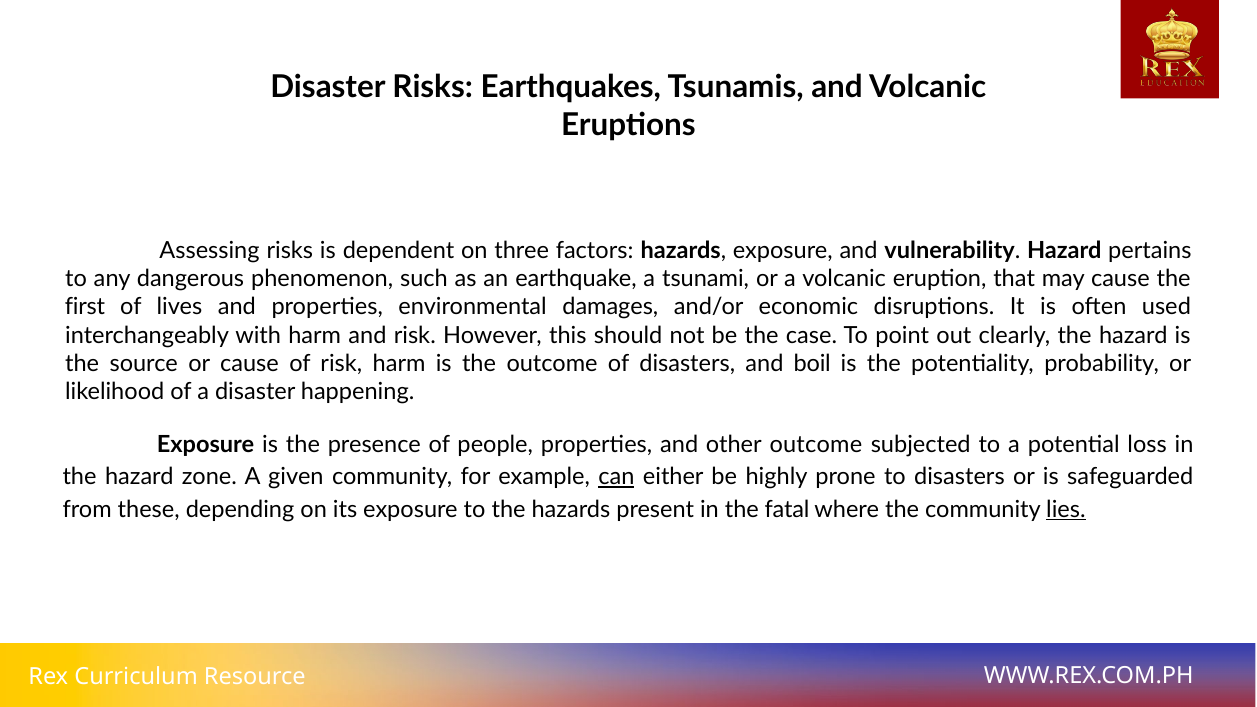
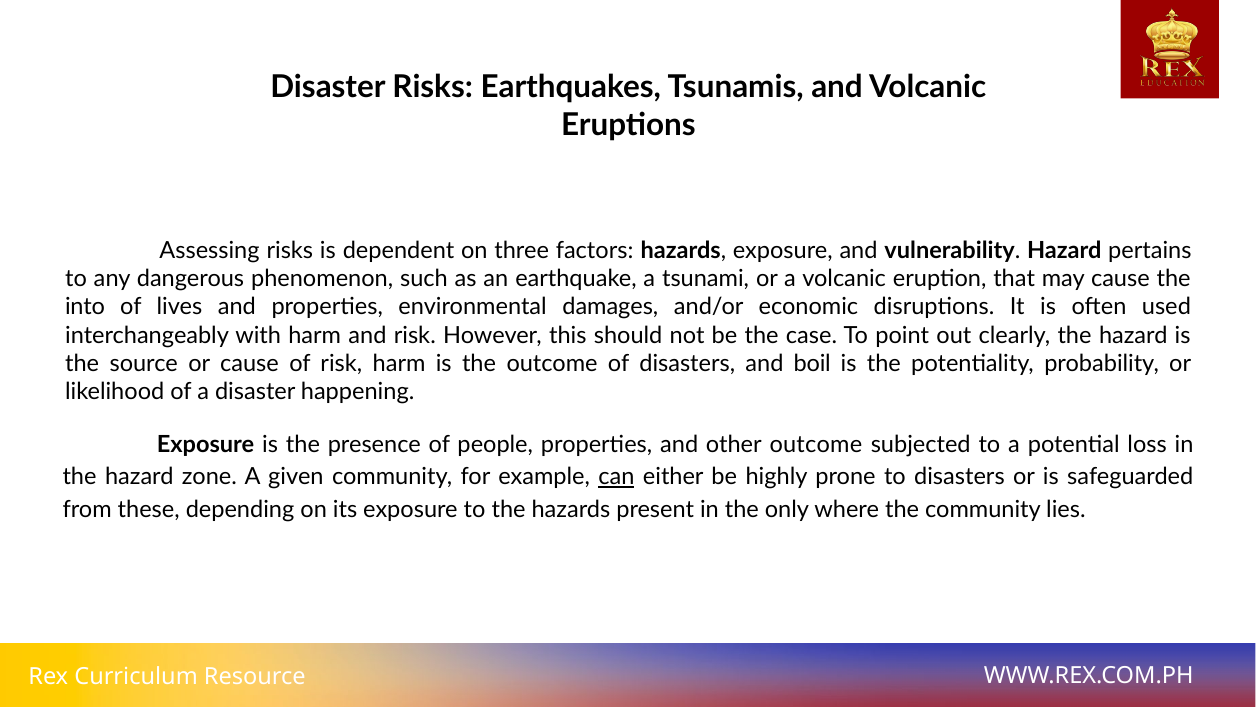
first: first -> into
fatal: fatal -> only
lies underline: present -> none
